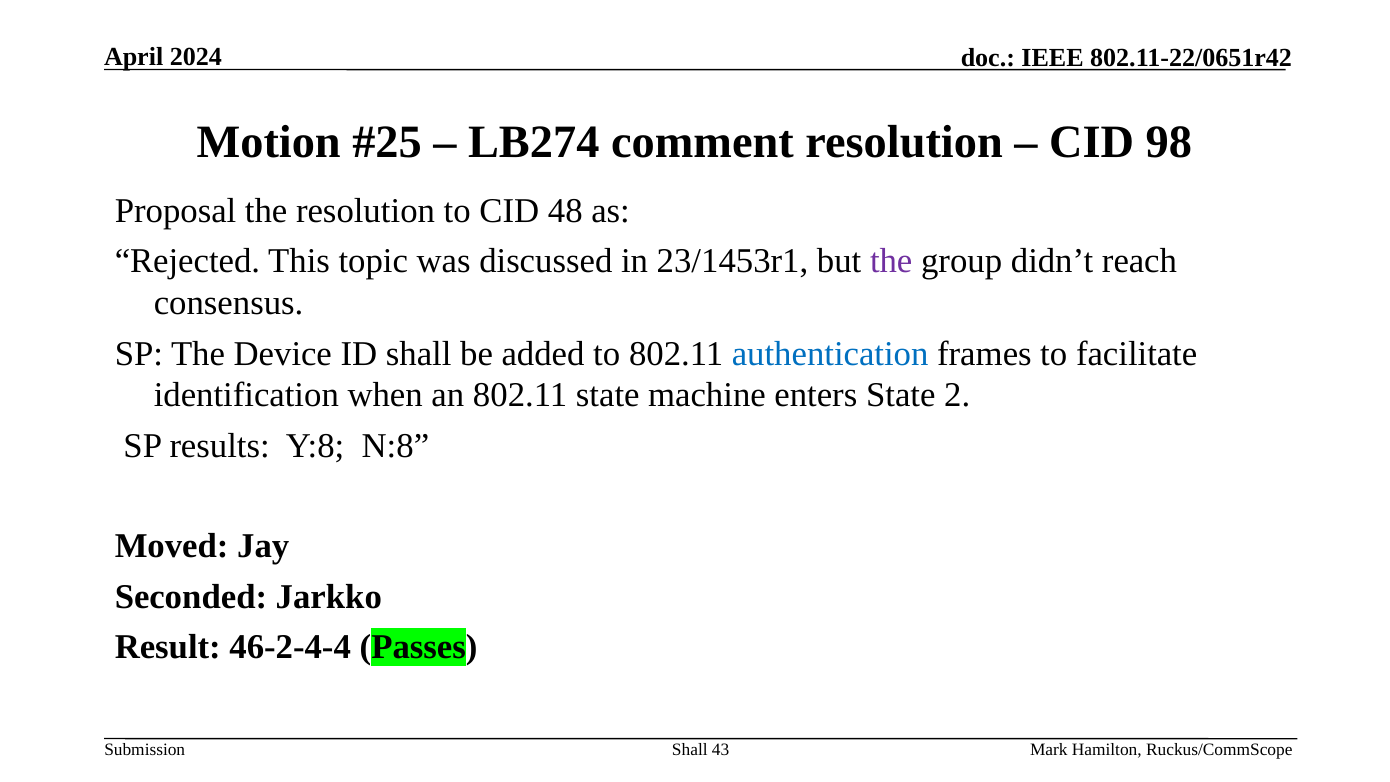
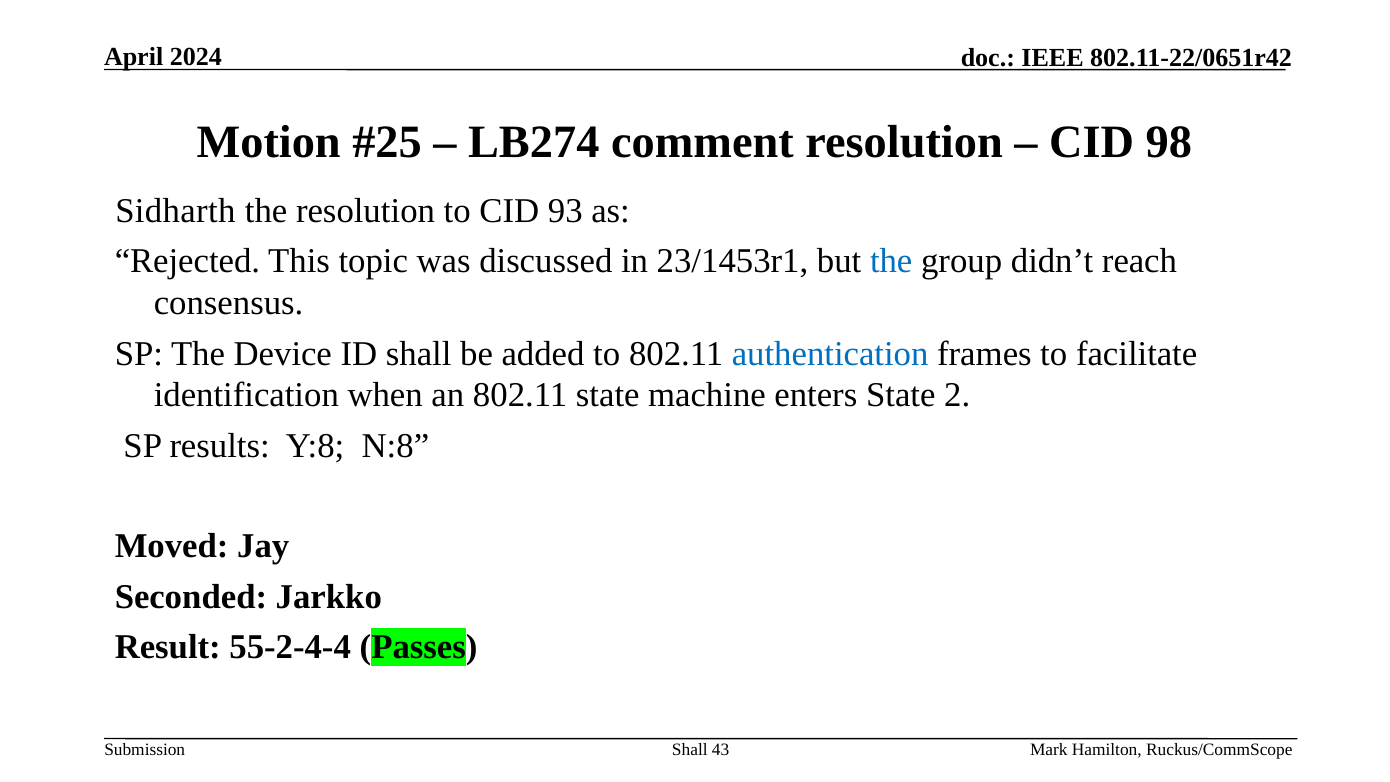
Proposal: Proposal -> Sidharth
48: 48 -> 93
the at (891, 261) colour: purple -> blue
46-2-4-4: 46-2-4-4 -> 55-2-4-4
